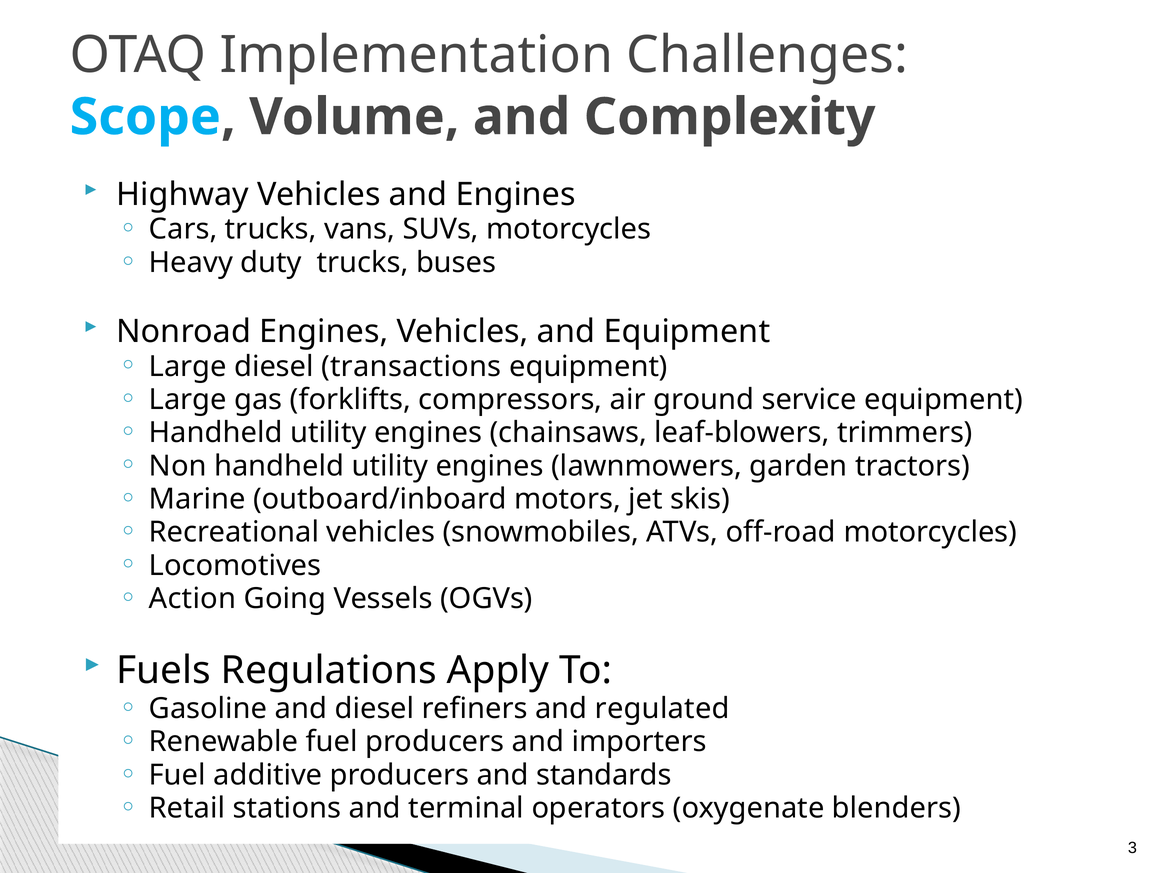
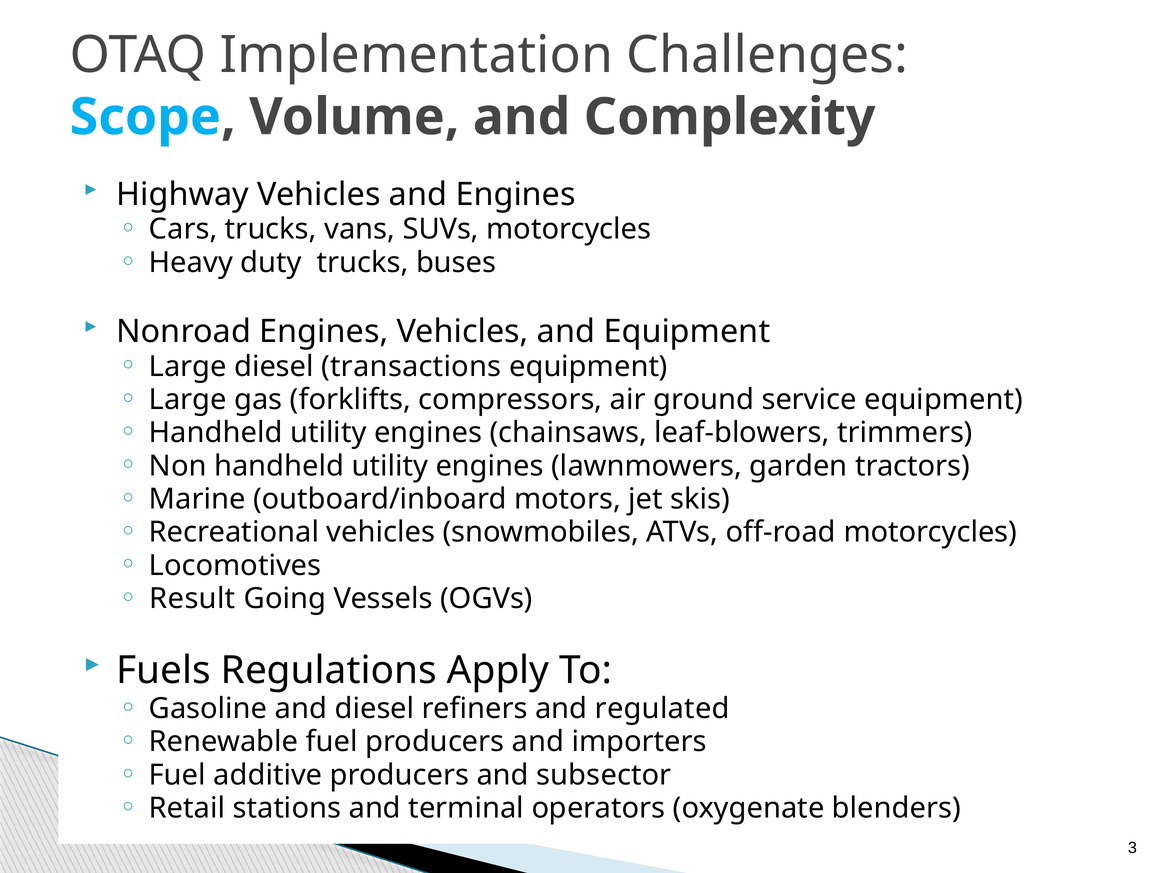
Action: Action -> Result
standards: standards -> subsector
